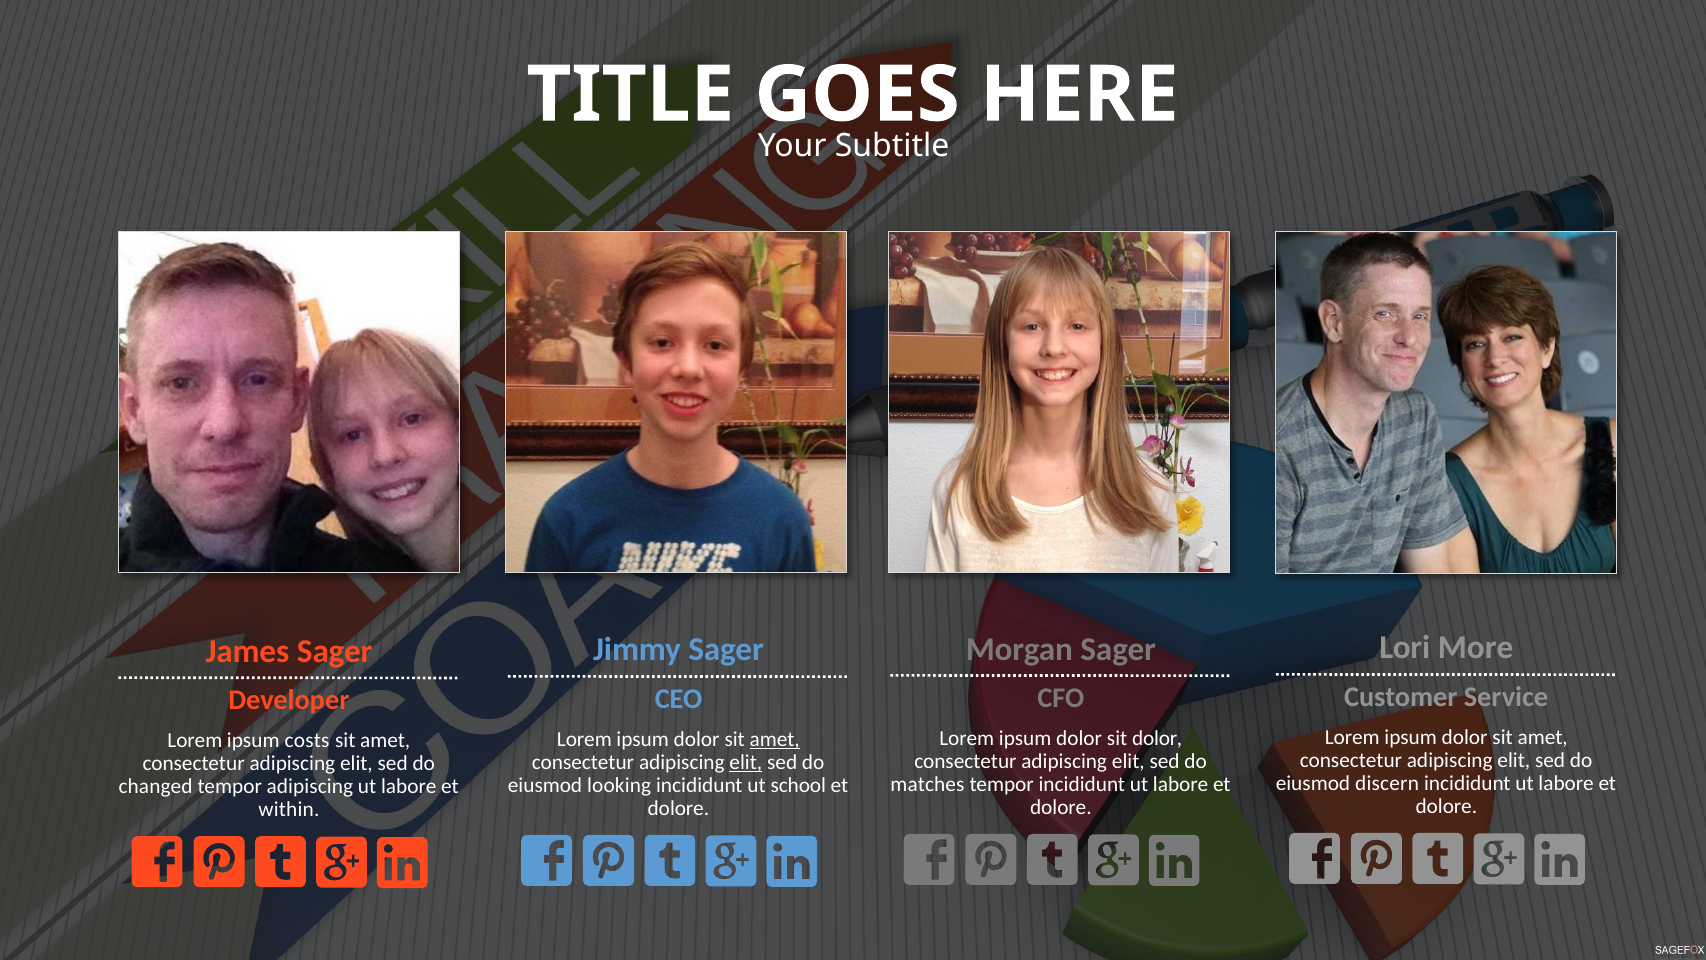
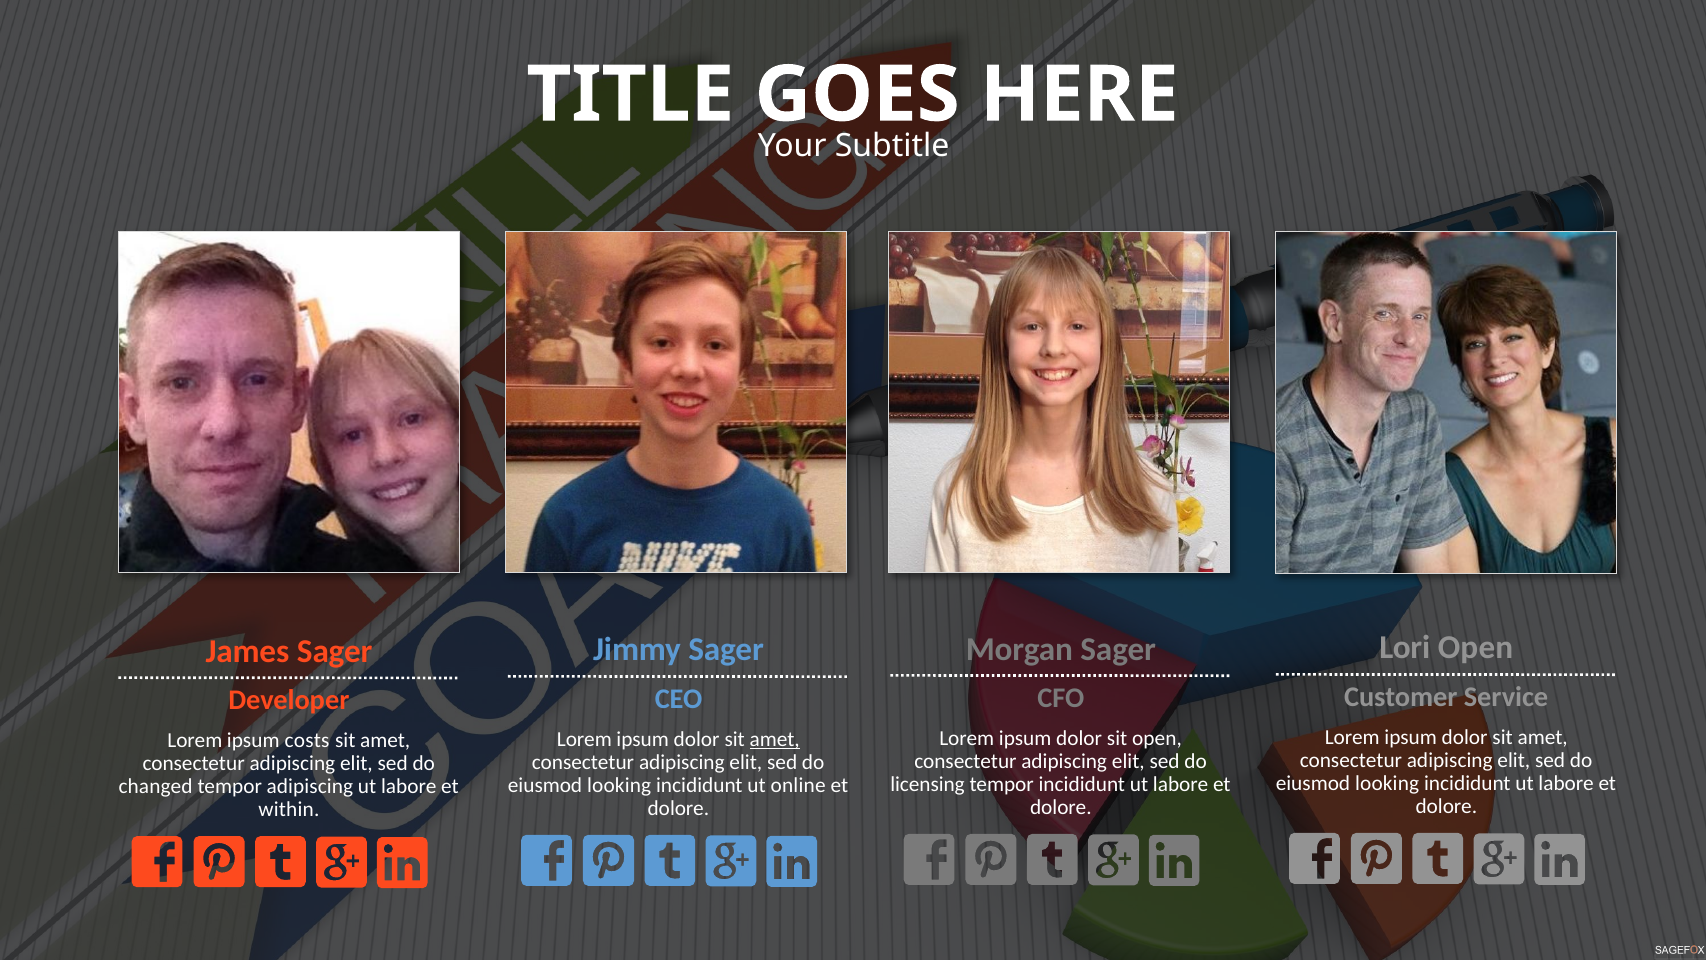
Lori More: More -> Open
sit dolor: dolor -> open
elit at (746, 762) underline: present -> none
discern at (1387, 783): discern -> looking
matches: matches -> licensing
school: school -> online
